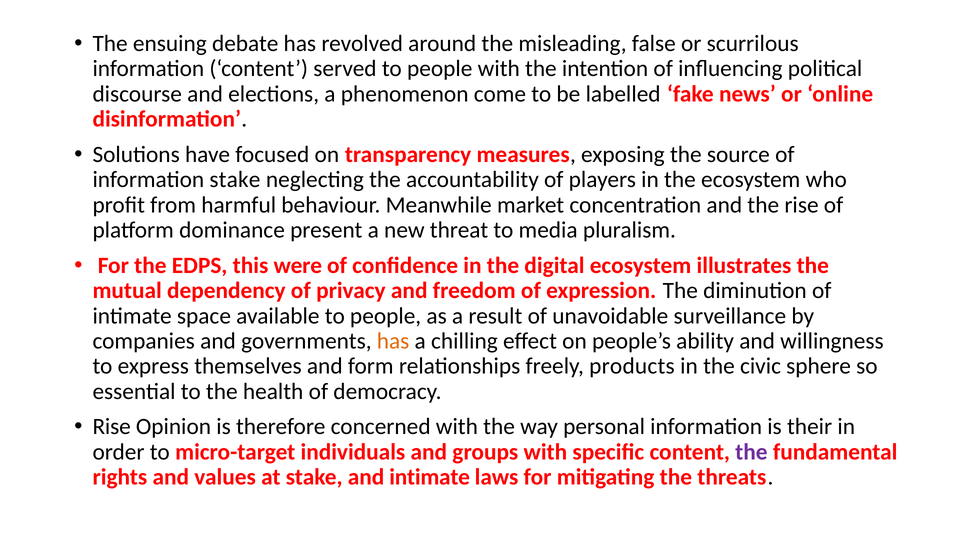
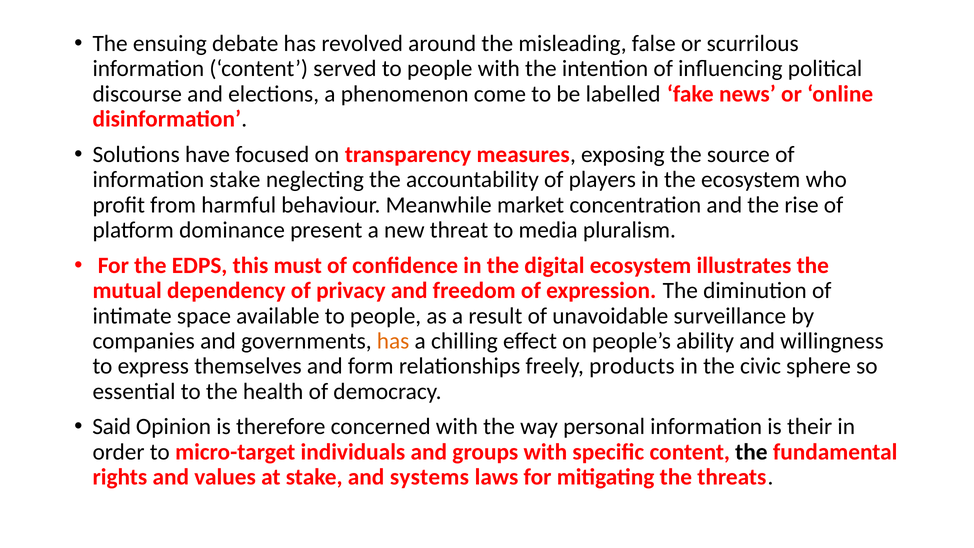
were: were -> must
Rise at (112, 427): Rise -> Said
the at (751, 452) colour: purple -> black
and intimate: intimate -> systems
